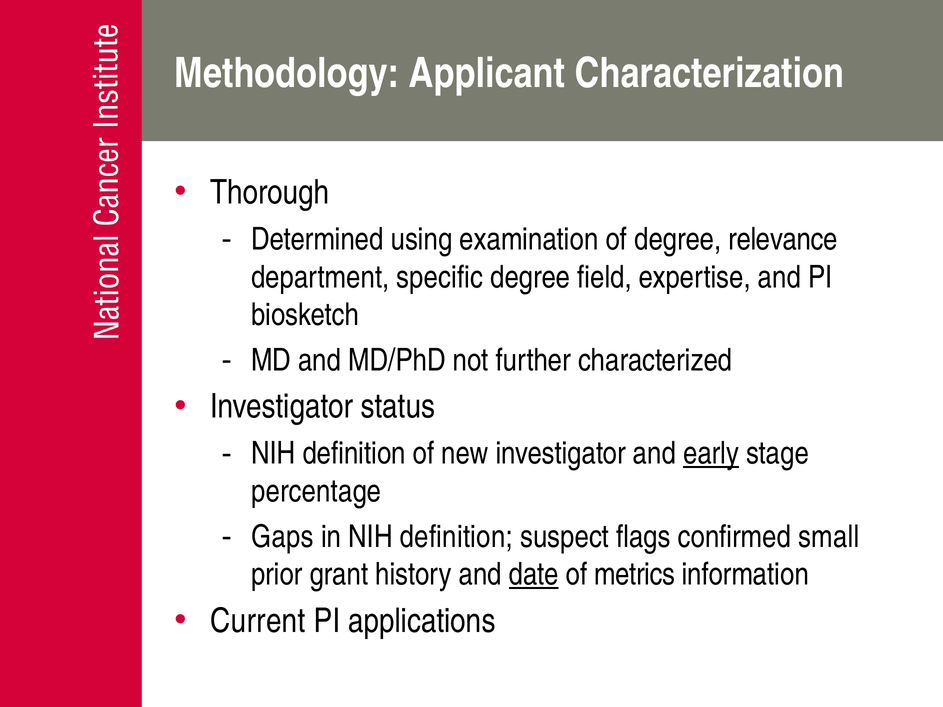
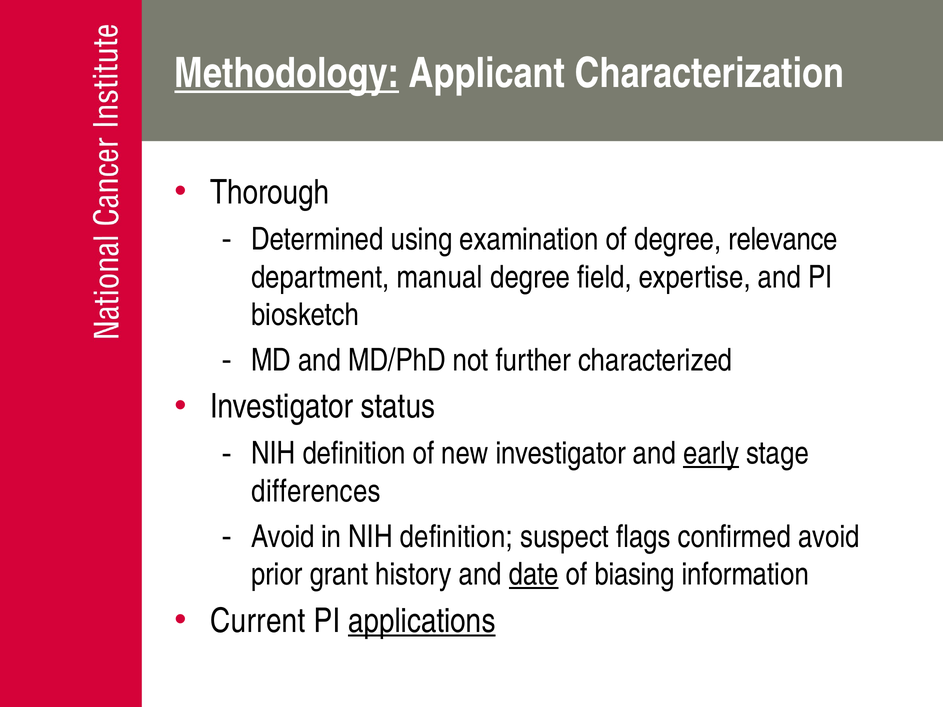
Methodology underline: none -> present
specific: specific -> manual
percentage: percentage -> differences
Gaps at (282, 537): Gaps -> Avoid
confirmed small: small -> avoid
metrics: metrics -> biasing
applications underline: none -> present
